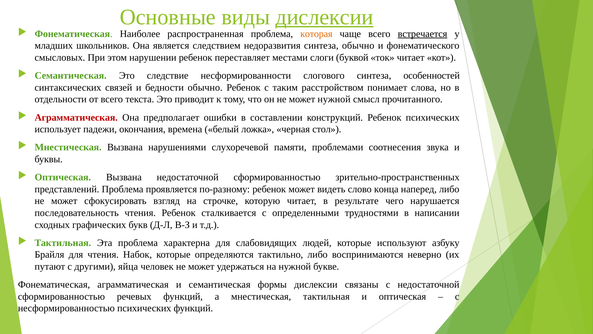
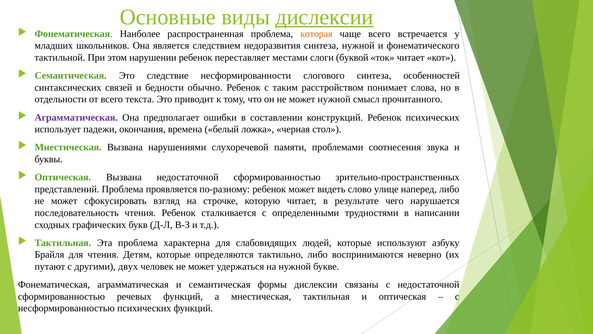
встречается underline: present -> none
синтеза обычно: обычно -> нужной
смысловых: смысловых -> тактильной
Аграмматическая at (76, 117) colour: red -> purple
конца: конца -> улице
Набок: Набок -> Детям
яйца: яйца -> двух
